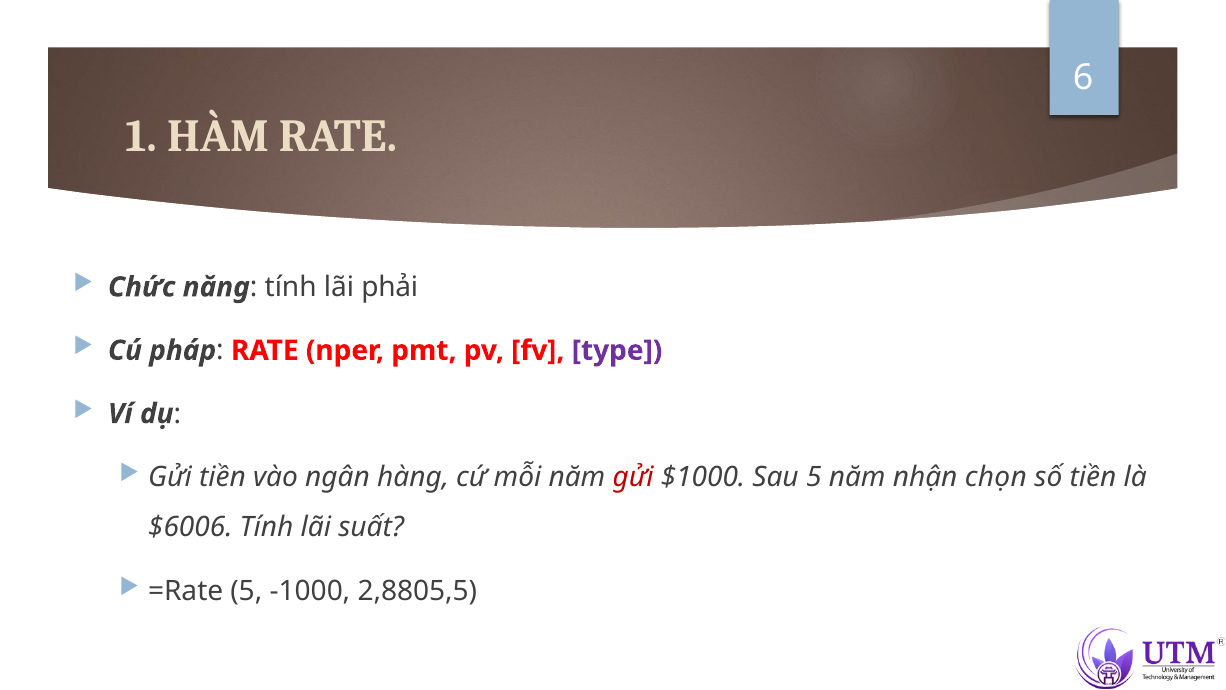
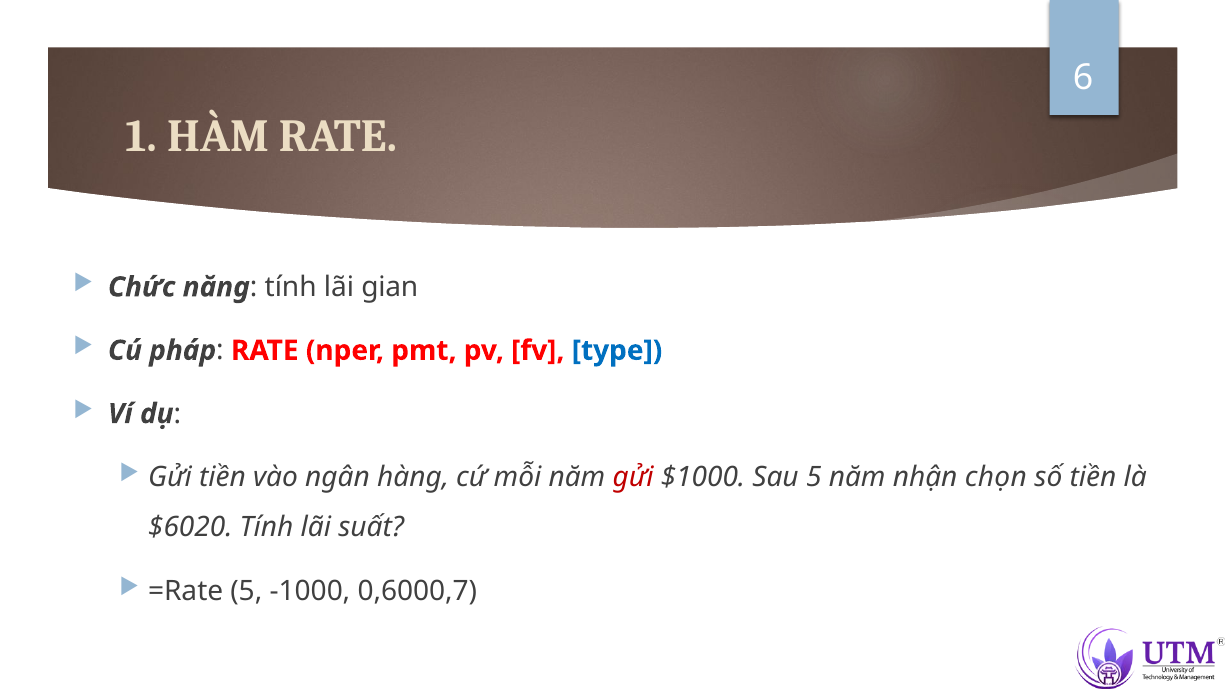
phải: phải -> gian
type colour: purple -> blue
$6006: $6006 -> $6020
2,8805,5: 2,8805,5 -> 0,6000,7
